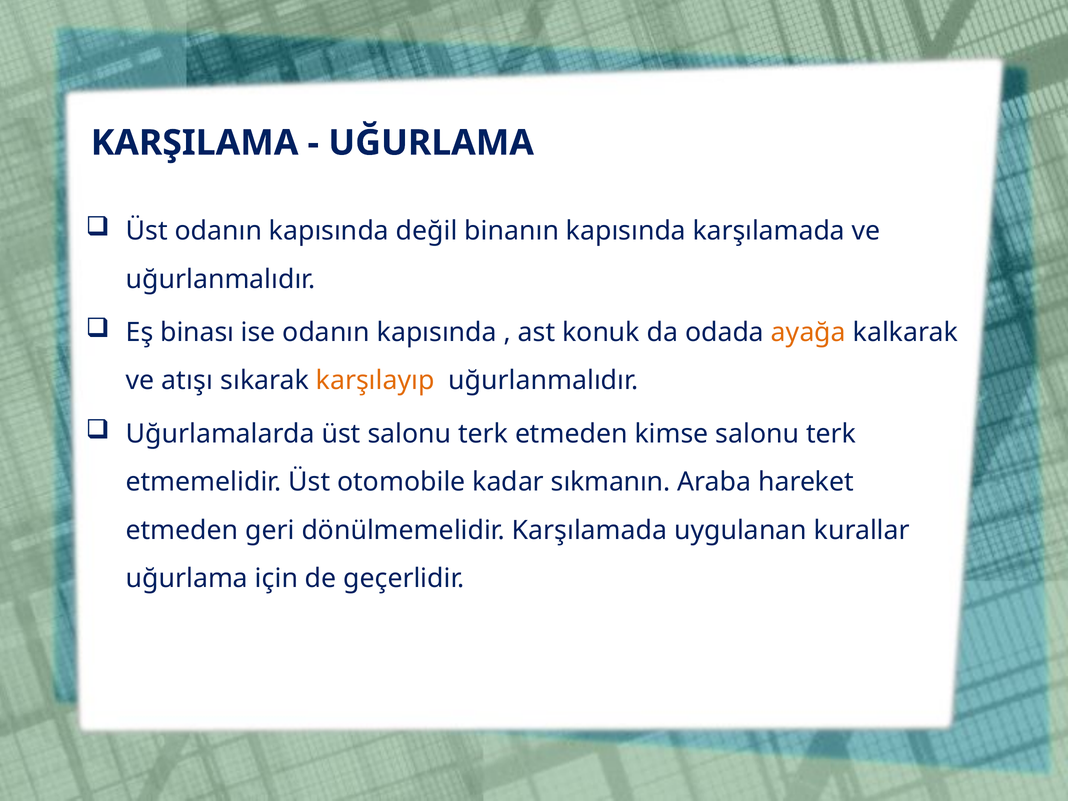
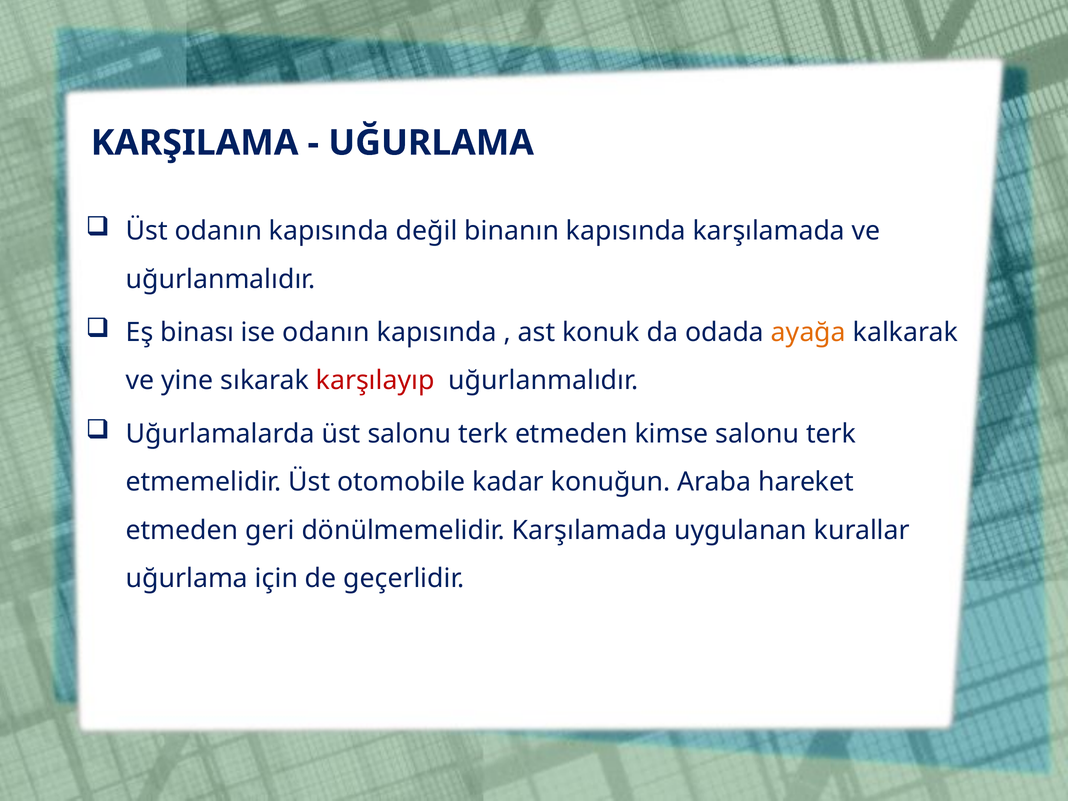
atışı: atışı -> yine
karşılayıp colour: orange -> red
sıkmanın: sıkmanın -> konuğun
